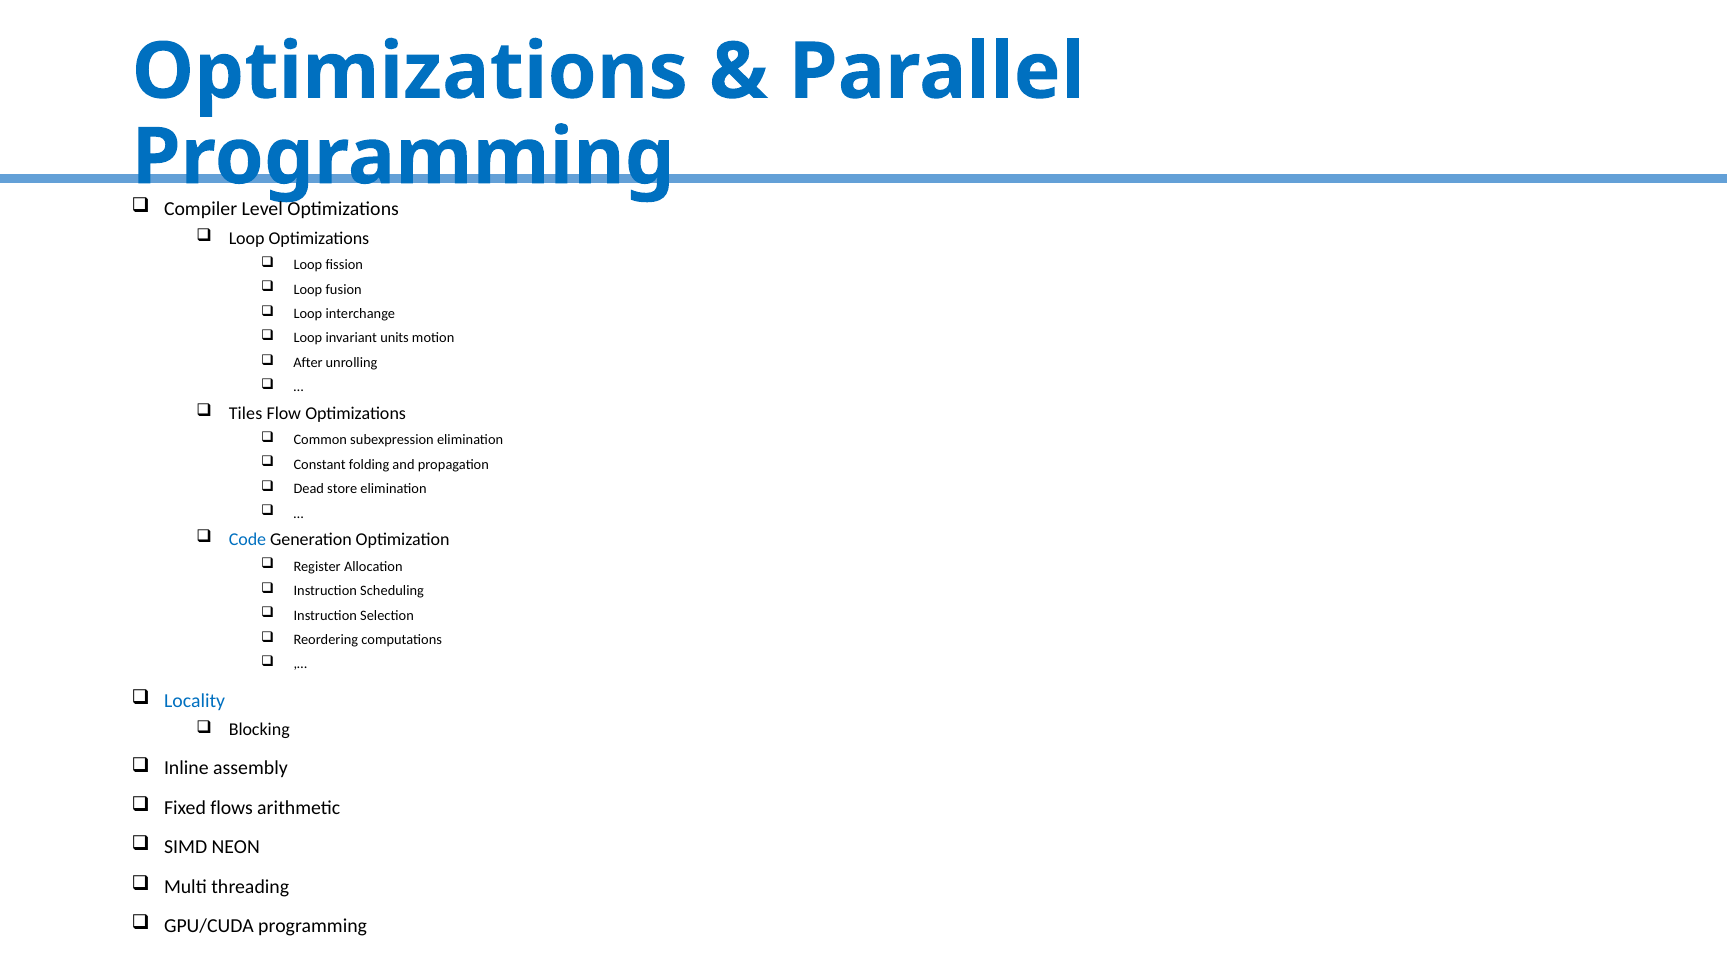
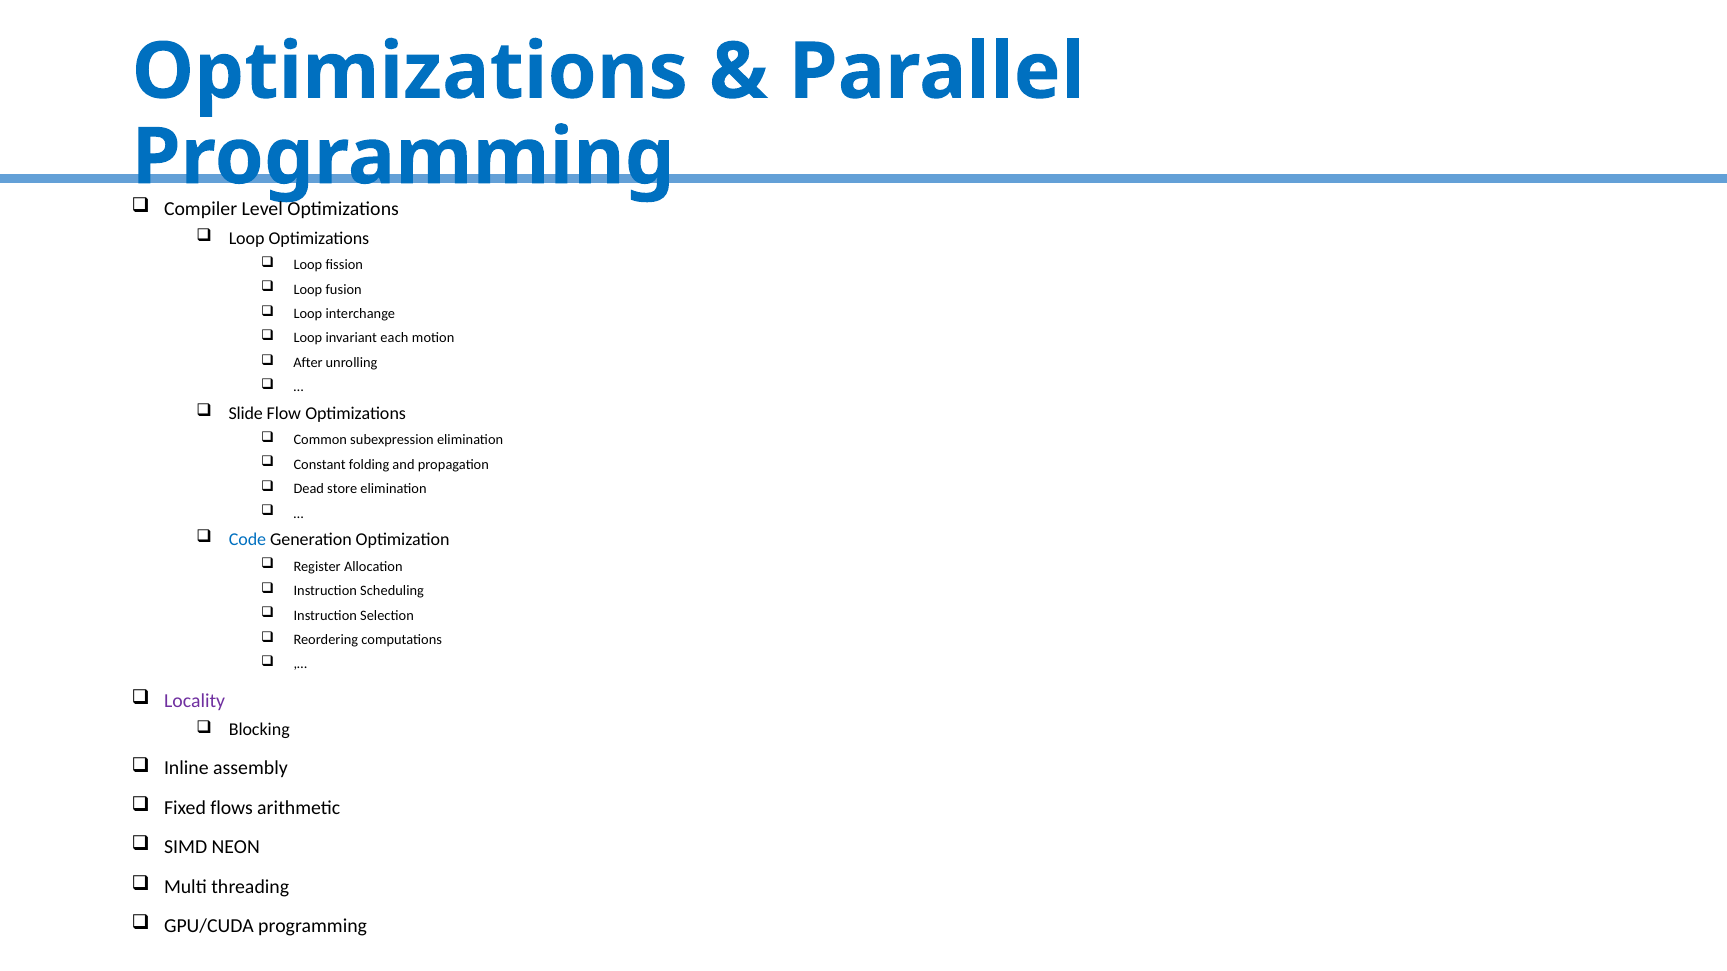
units: units -> each
Tiles: Tiles -> Slide
Locality colour: blue -> purple
